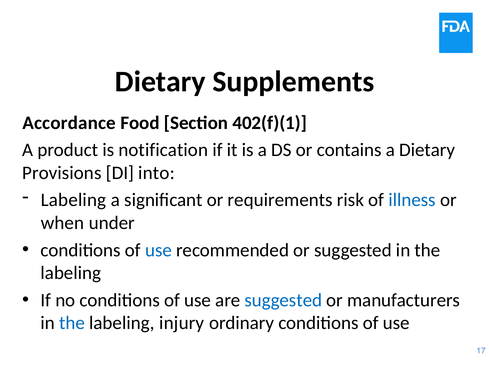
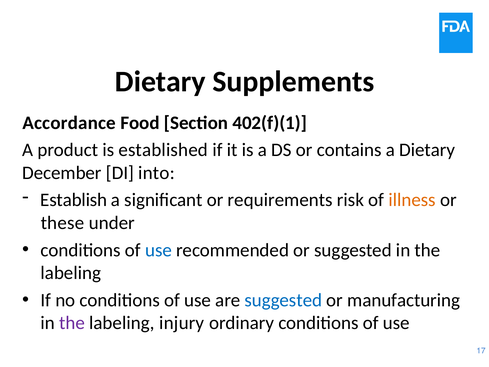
notification: notification -> established
Provisions: Provisions -> December
Labeling at (73, 200): Labeling -> Establish
illness colour: blue -> orange
when: when -> these
manufacturers: manufacturers -> manufacturing
the at (72, 323) colour: blue -> purple
